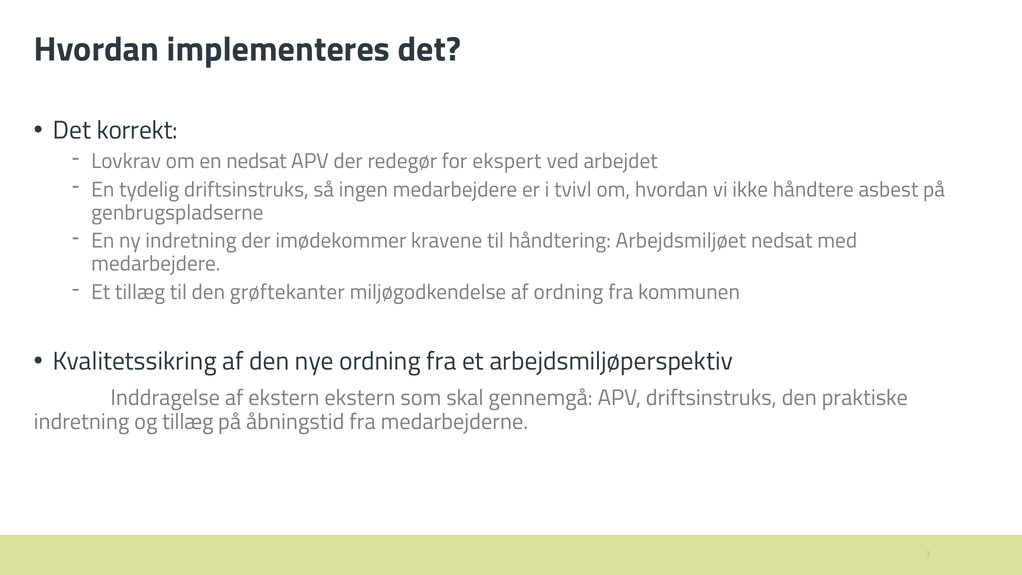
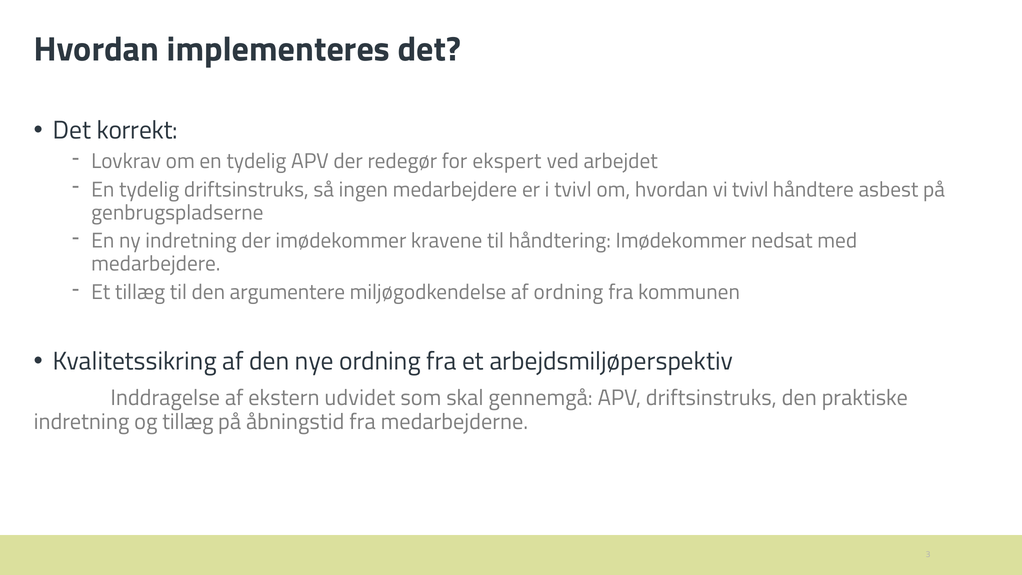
om en nedsat: nedsat -> tydelig
vi ikke: ikke -> tvivl
håndtering Arbejdsmiljøet: Arbejdsmiljøet -> Imødekommer
grøftekanter: grøftekanter -> argumentere
ekstern ekstern: ekstern -> udvidet
